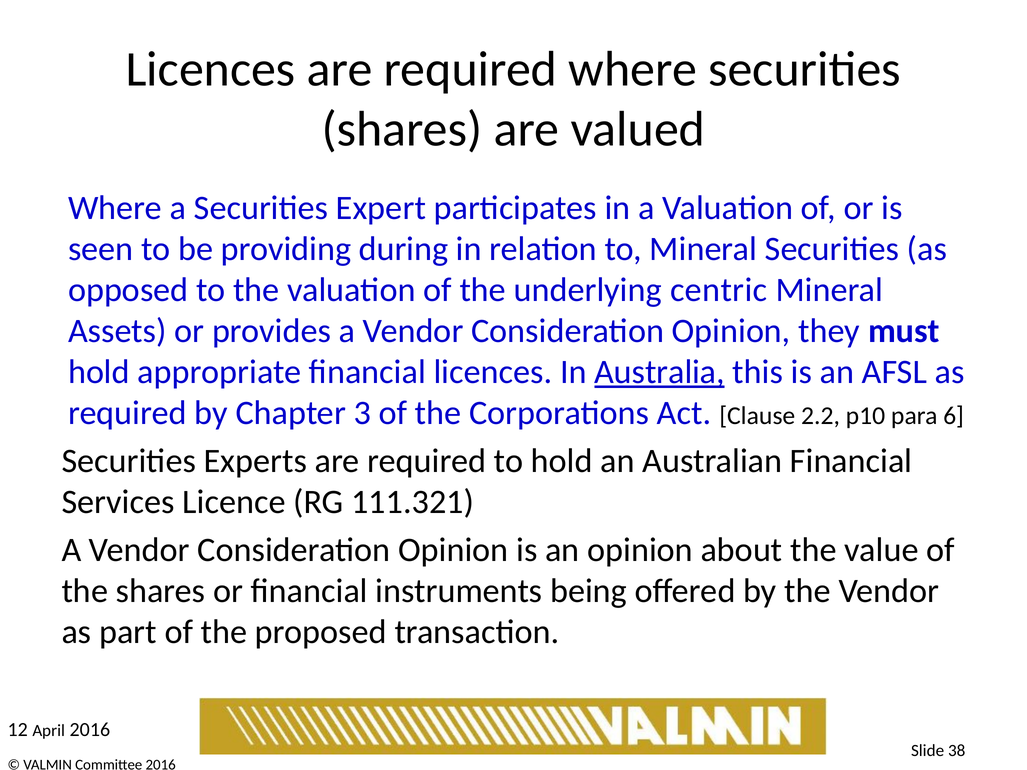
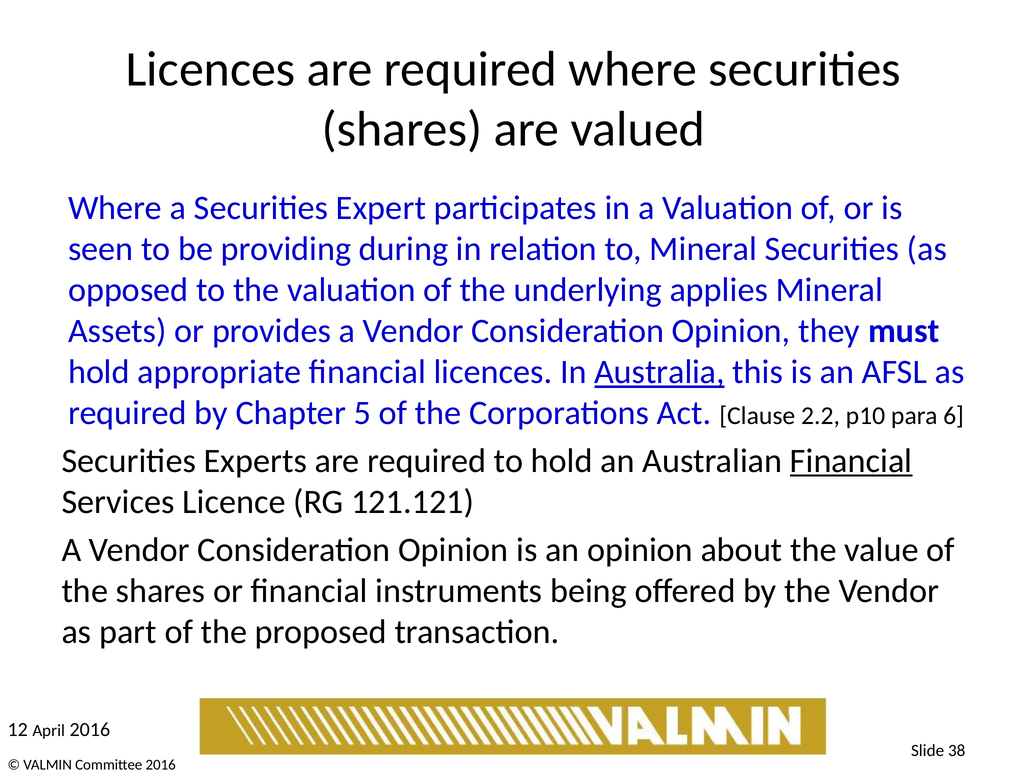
centric: centric -> applies
3: 3 -> 5
Financial at (851, 461) underline: none -> present
111.321: 111.321 -> 121.121
